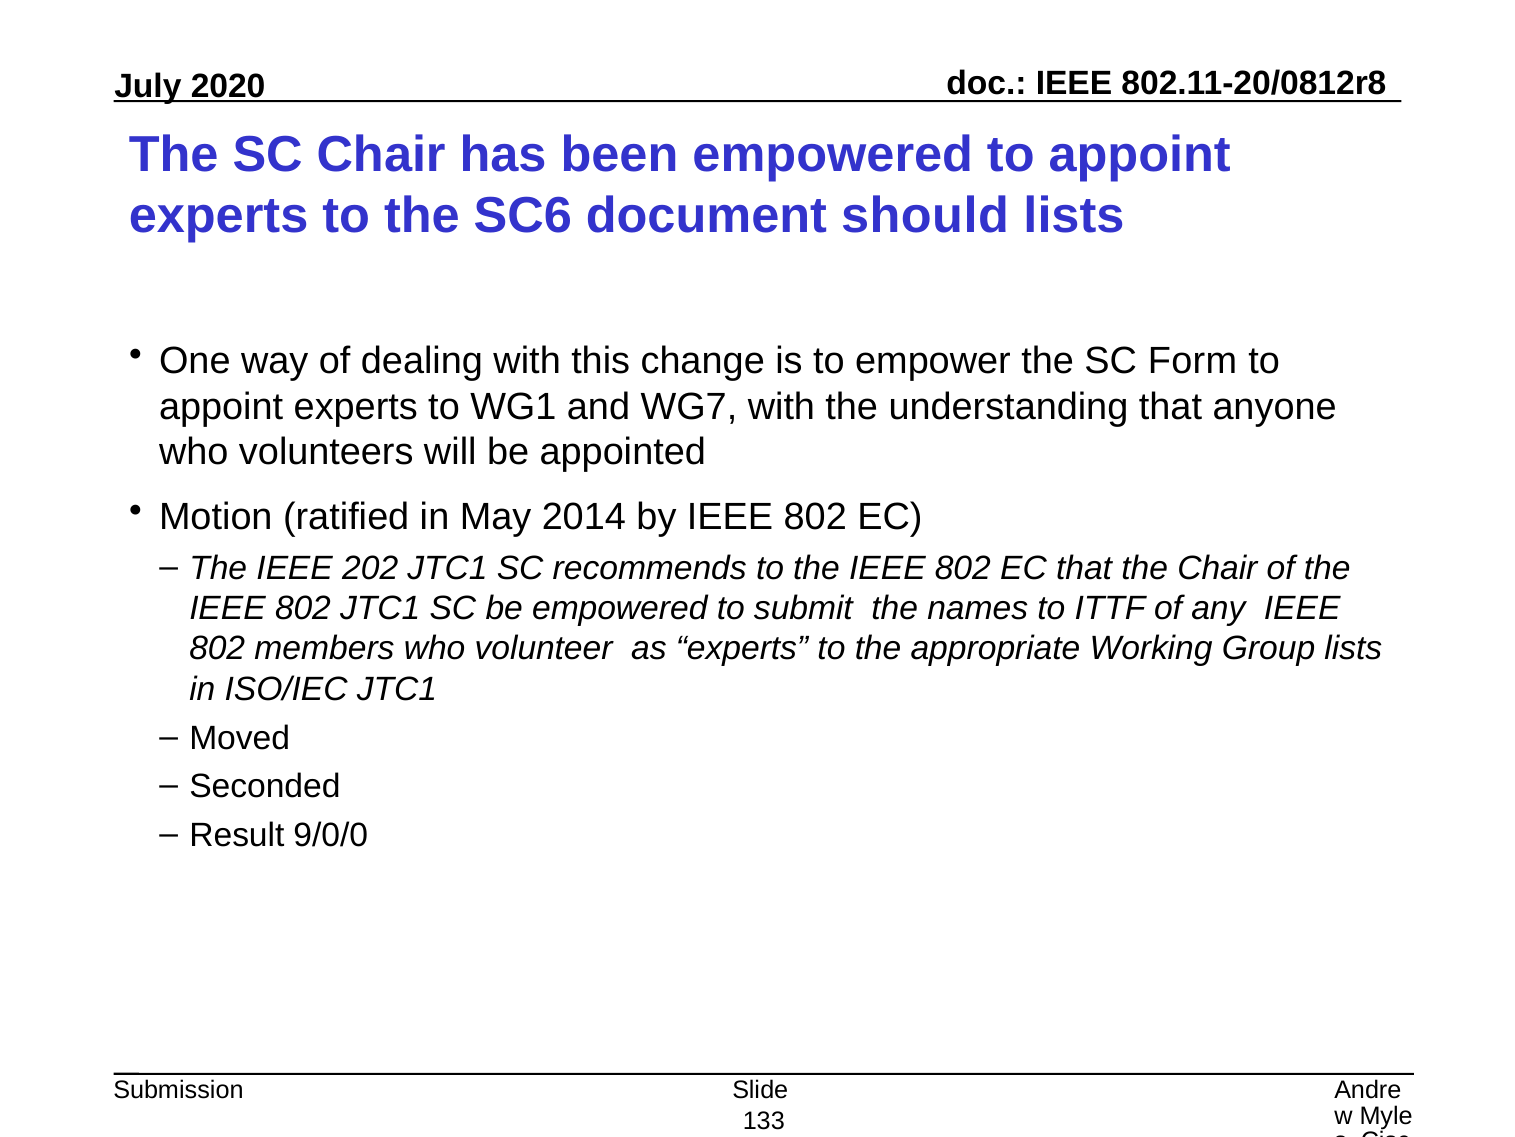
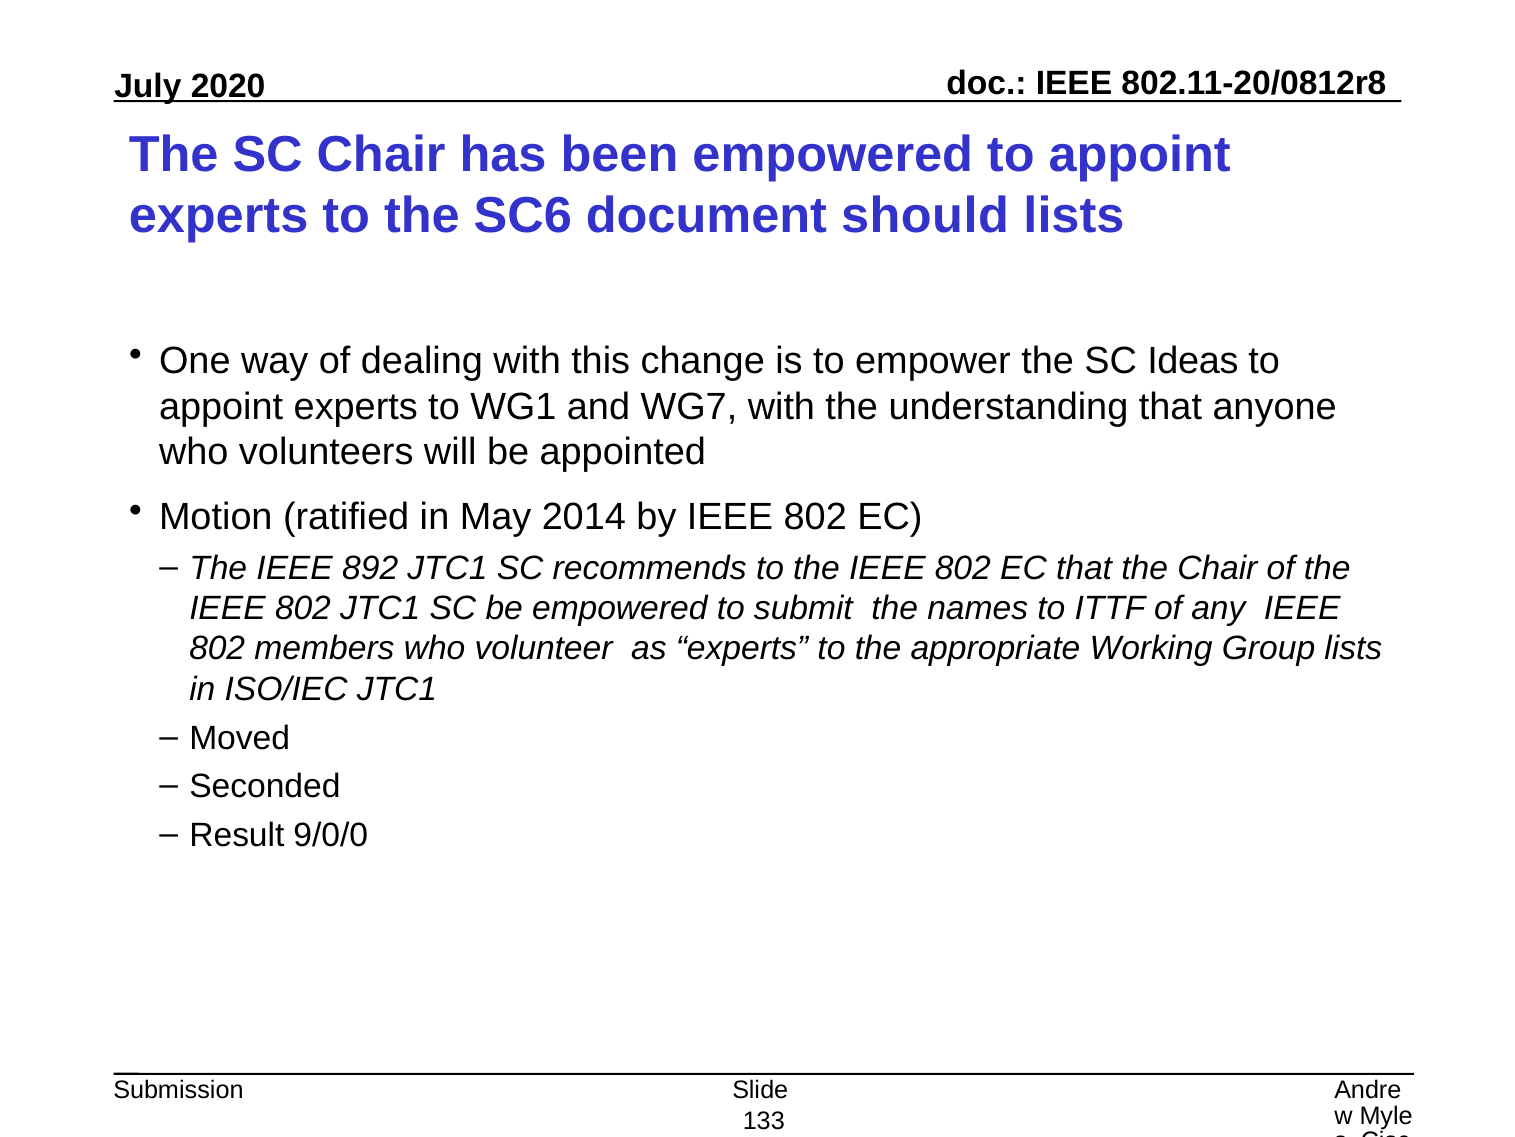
Form: Form -> Ideas
202: 202 -> 892
